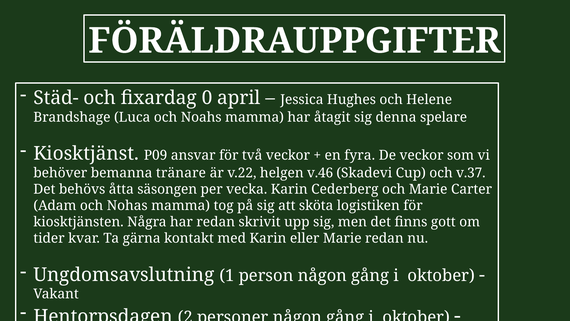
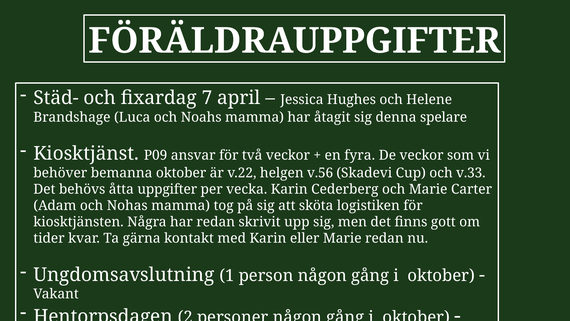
0: 0 -> 7
bemanna tränare: tränare -> oktober
v.46: v.46 -> v.56
v.37: v.37 -> v.33
säsongen: säsongen -> uppgifter
